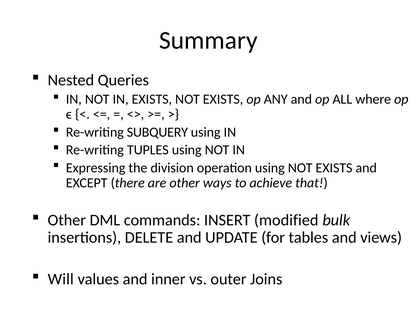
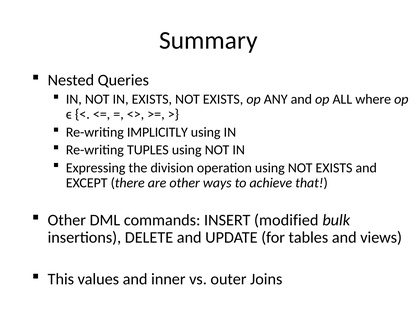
SUBQUERY: SUBQUERY -> IMPLICITLY
Will: Will -> This
